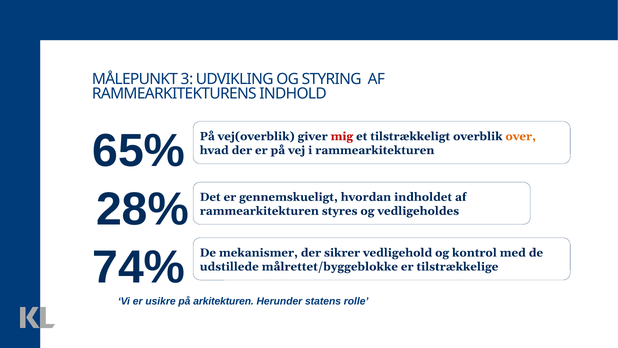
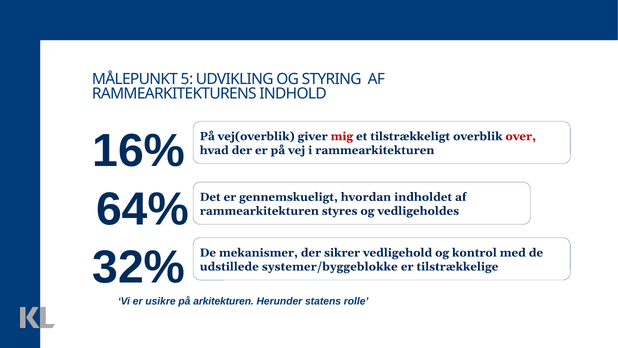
3: 3 -> 5
65%: 65% -> 16%
over colour: orange -> red
28%: 28% -> 64%
74%: 74% -> 32%
målrettet/byggeblokke: målrettet/byggeblokke -> systemer/byggeblokke
